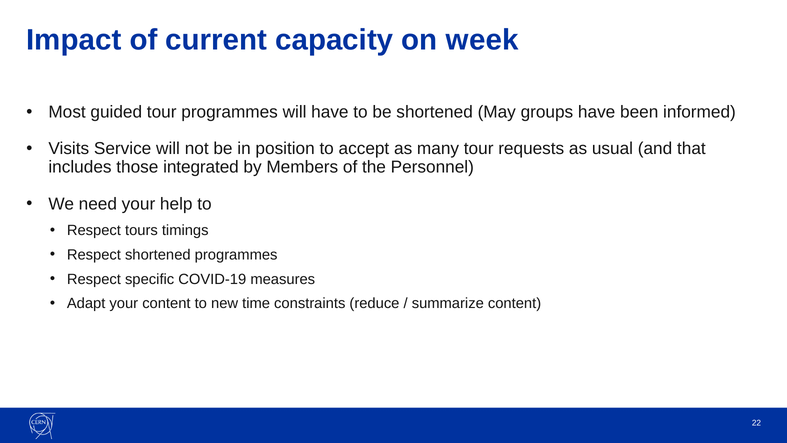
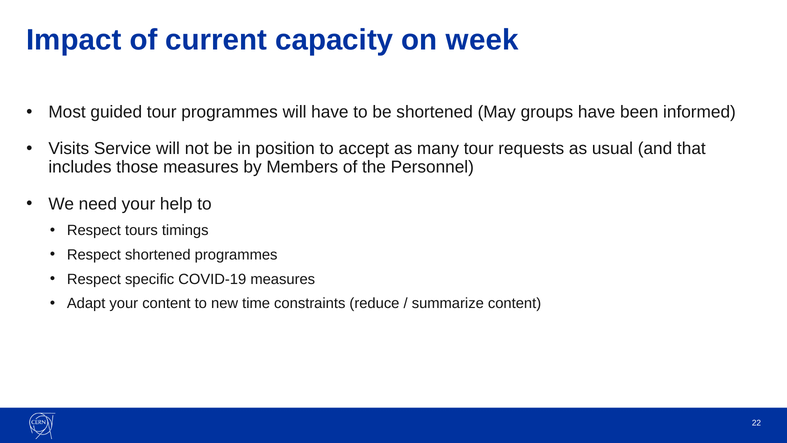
those integrated: integrated -> measures
